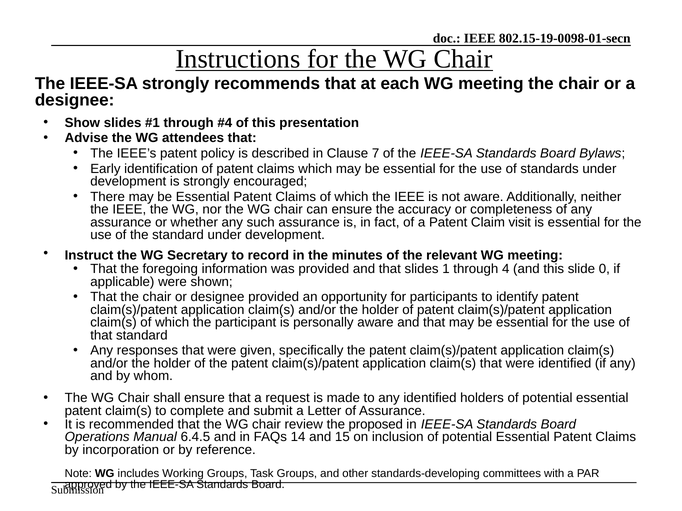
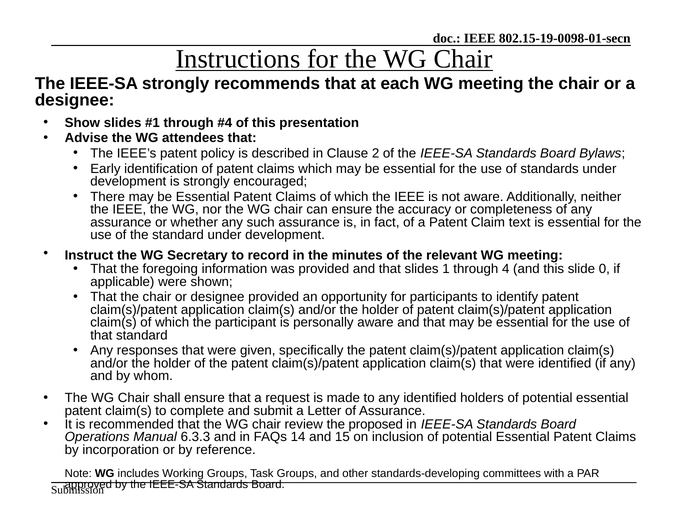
7: 7 -> 2
visit: visit -> text
6.4.5: 6.4.5 -> 6.3.3
